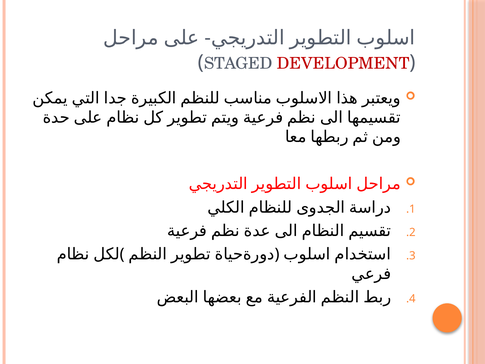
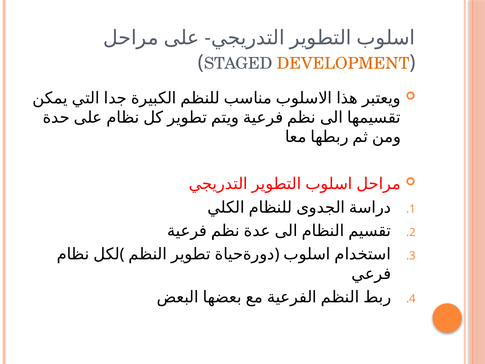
DEVELOPMENT colour: red -> orange
